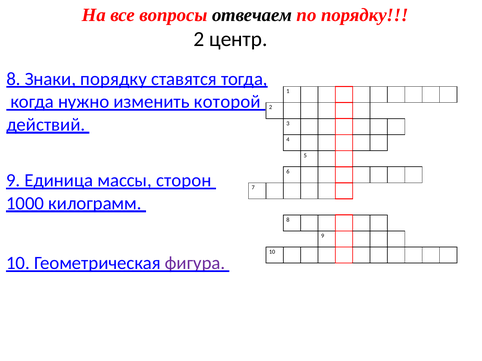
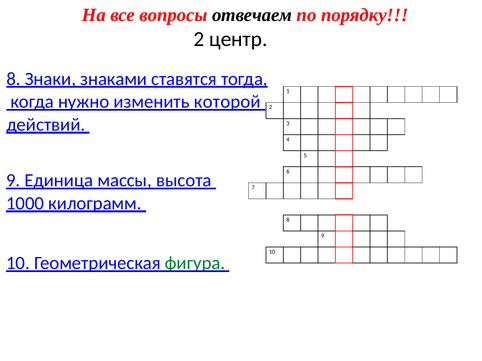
Знаки порядку: порядку -> знаками
сторон: сторон -> высота
фигура colour: purple -> green
